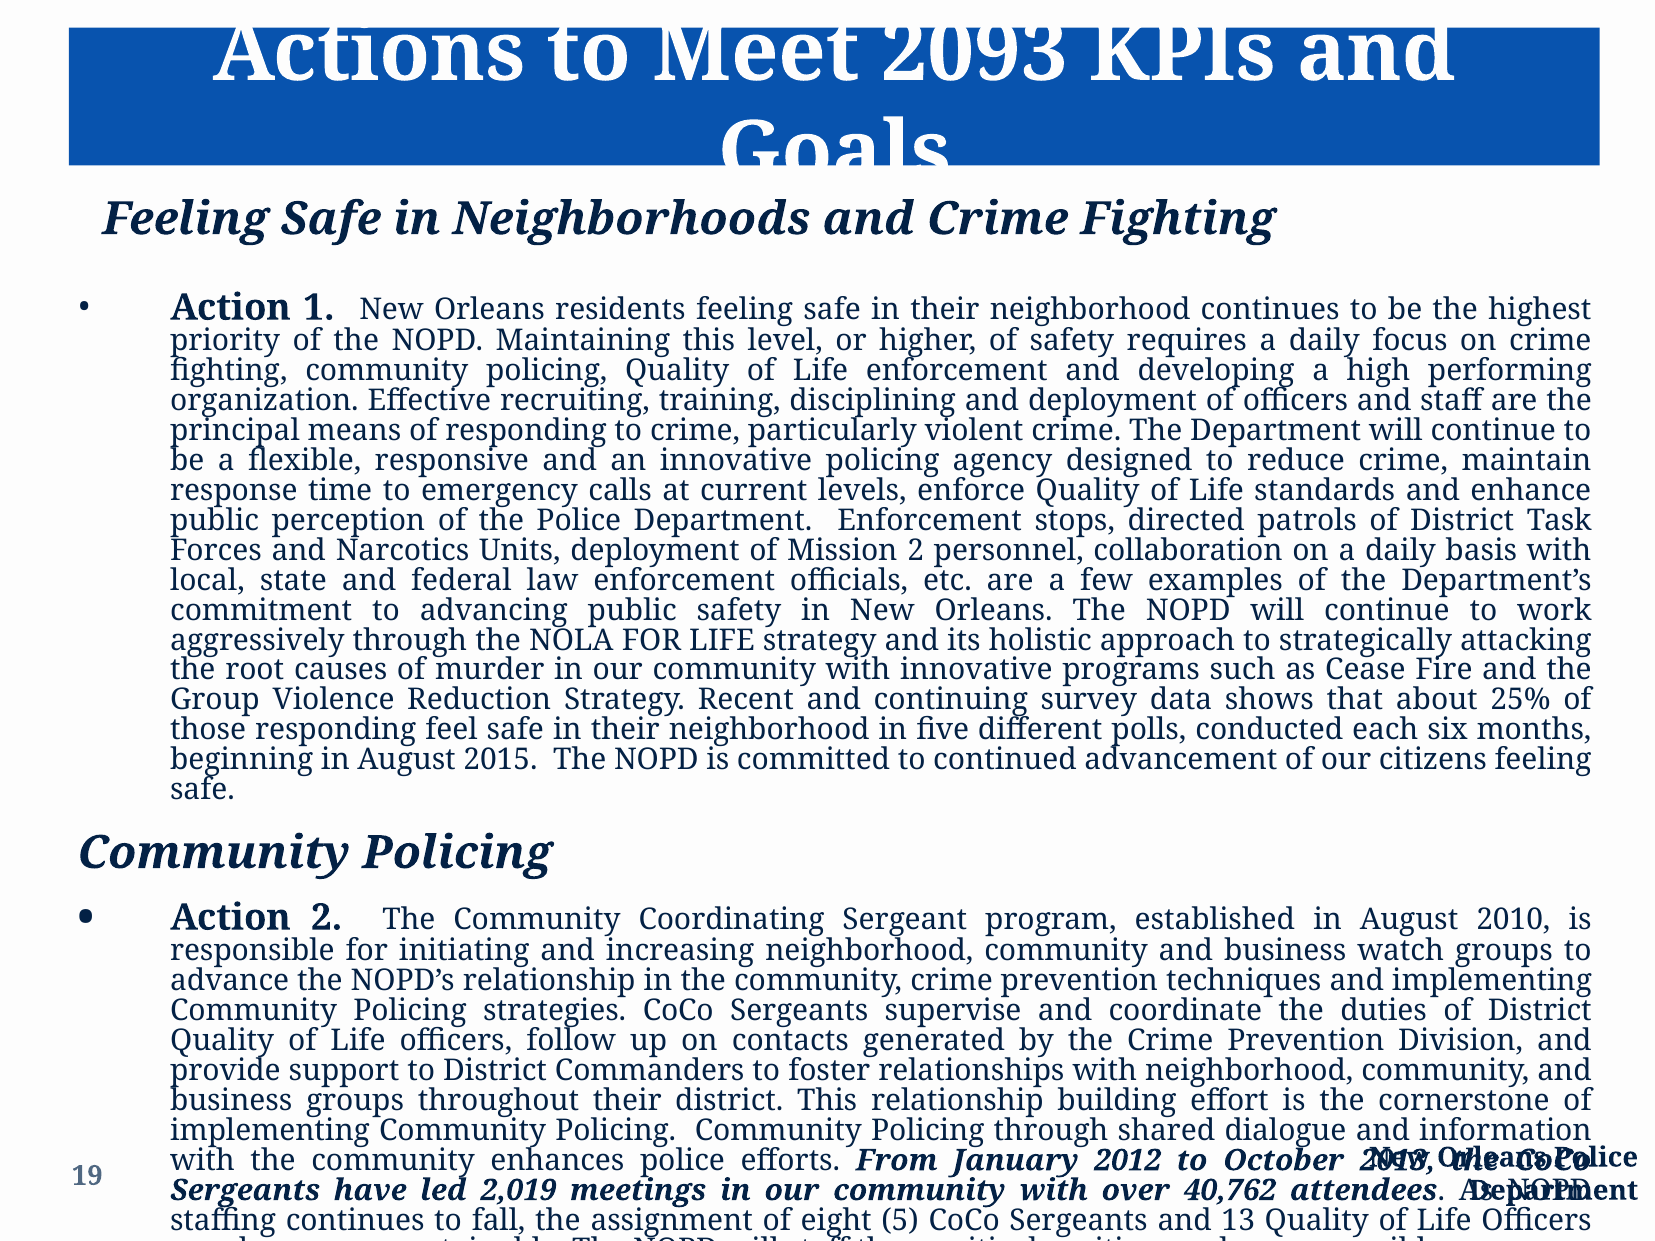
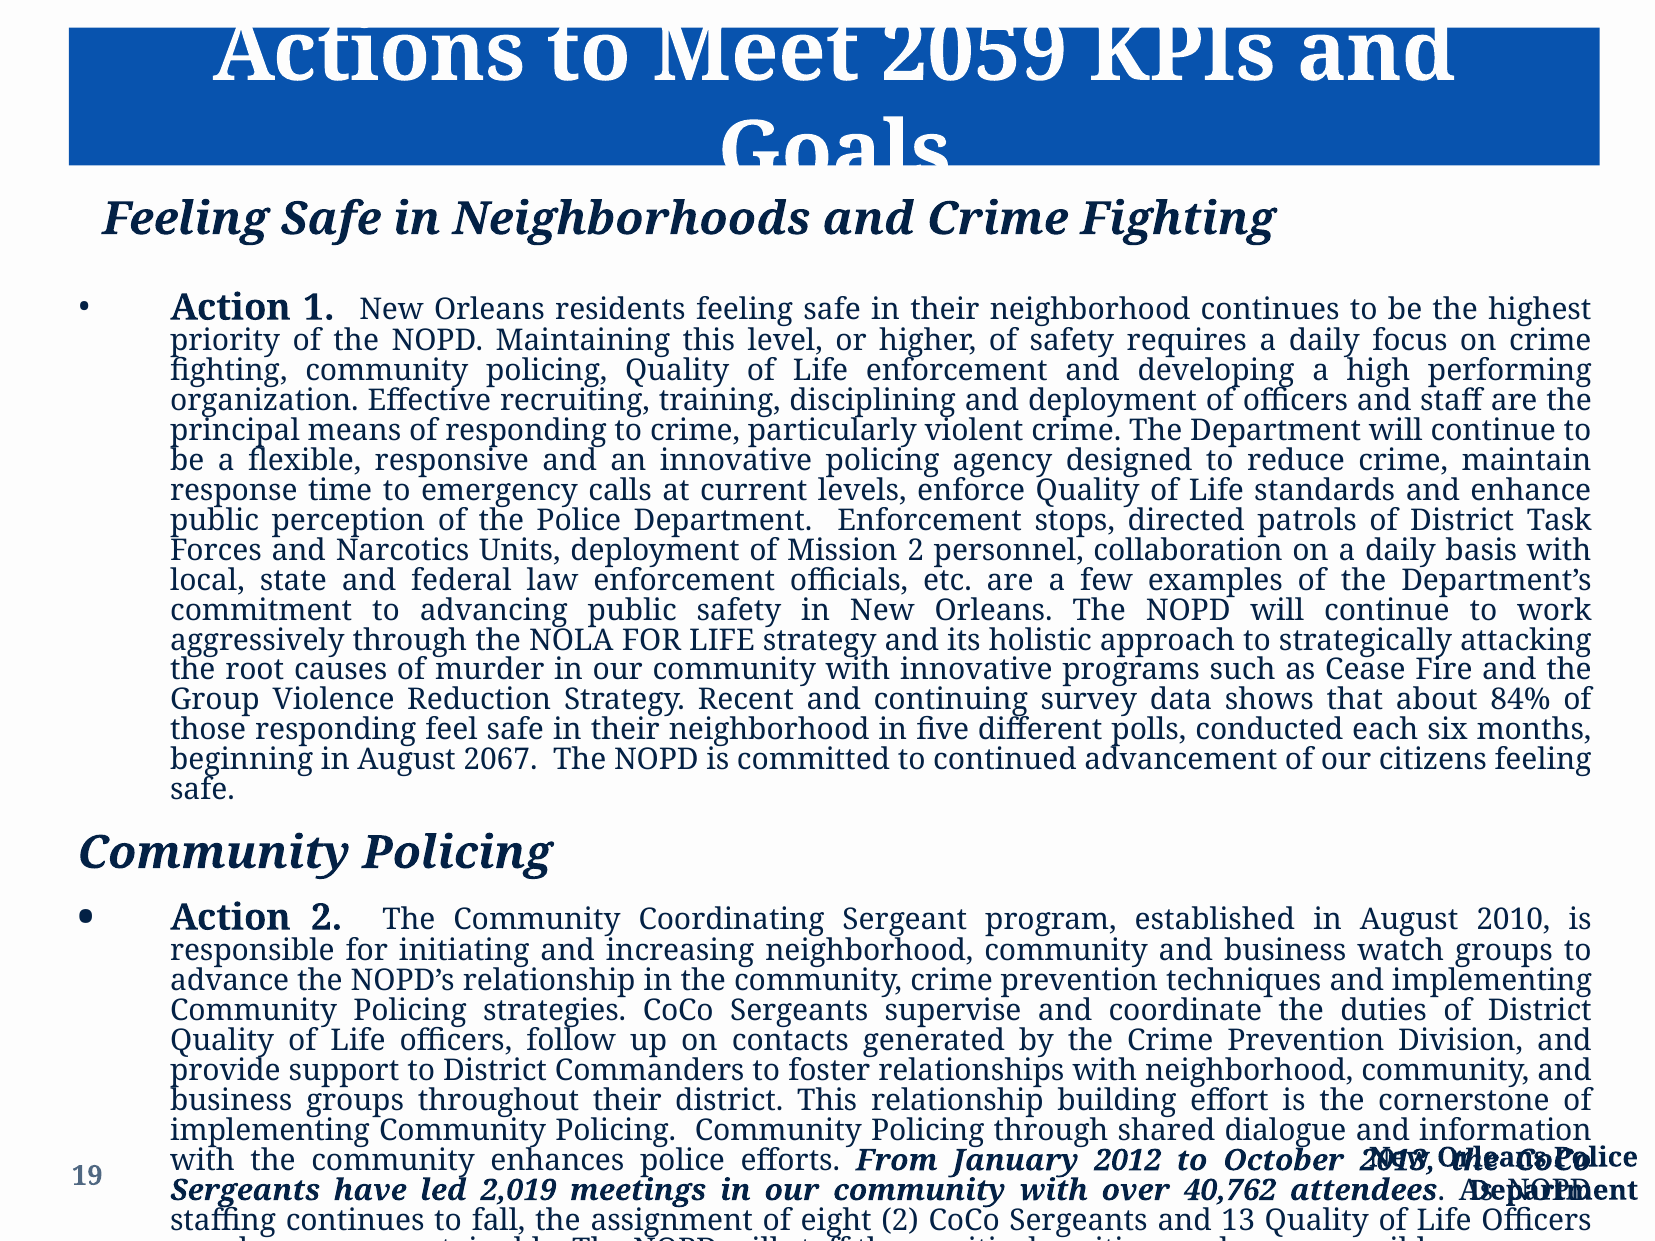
2093: 2093 -> 2059
25%: 25% -> 84%
2015: 2015 -> 2067
eight 5: 5 -> 2
